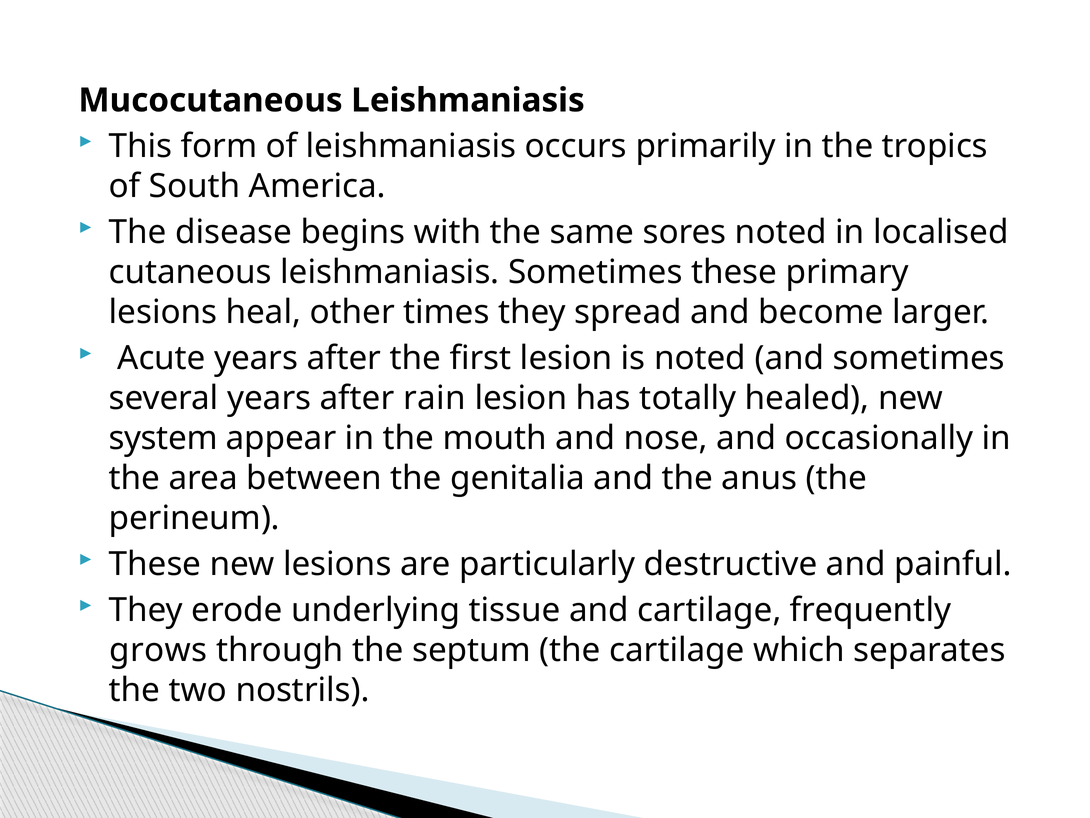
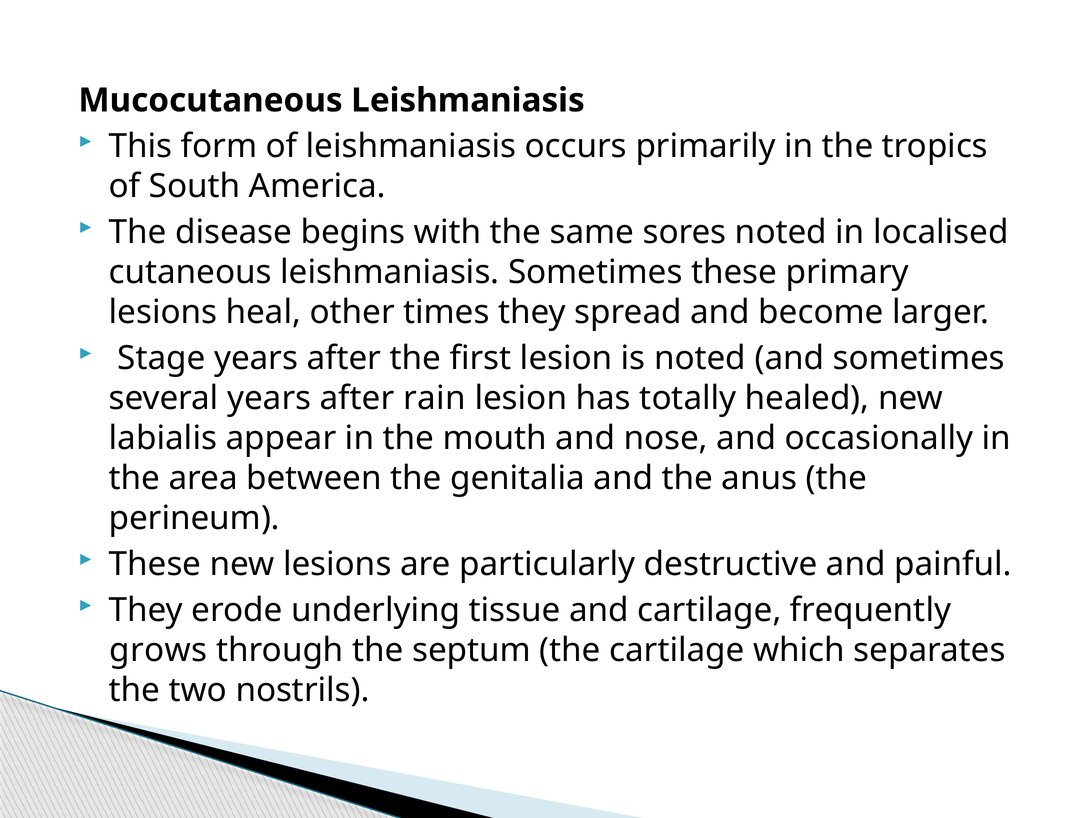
Acute: Acute -> Stage
system: system -> labialis
